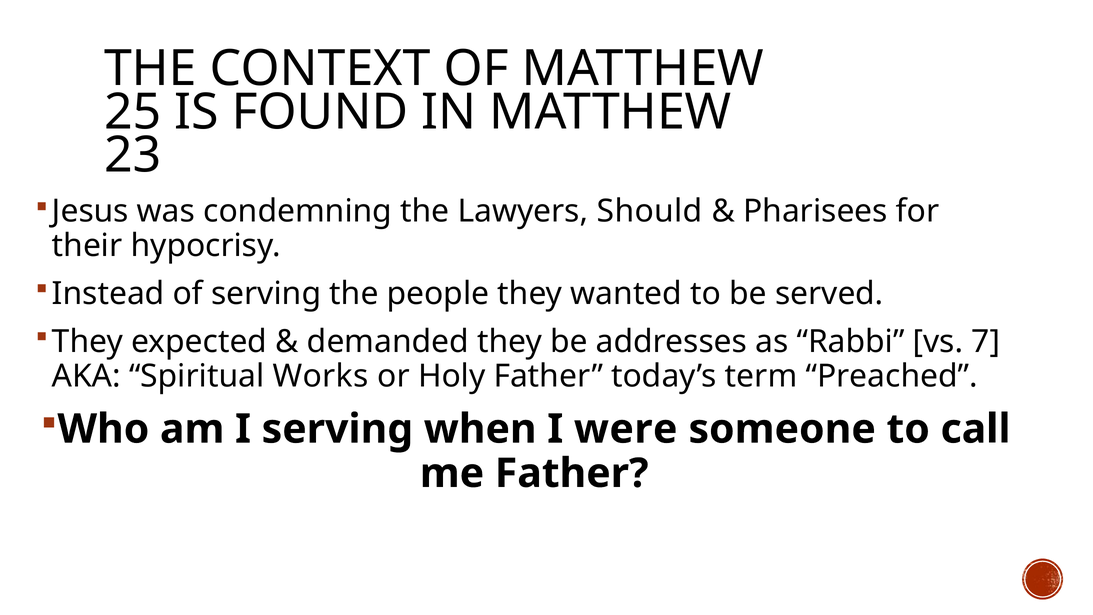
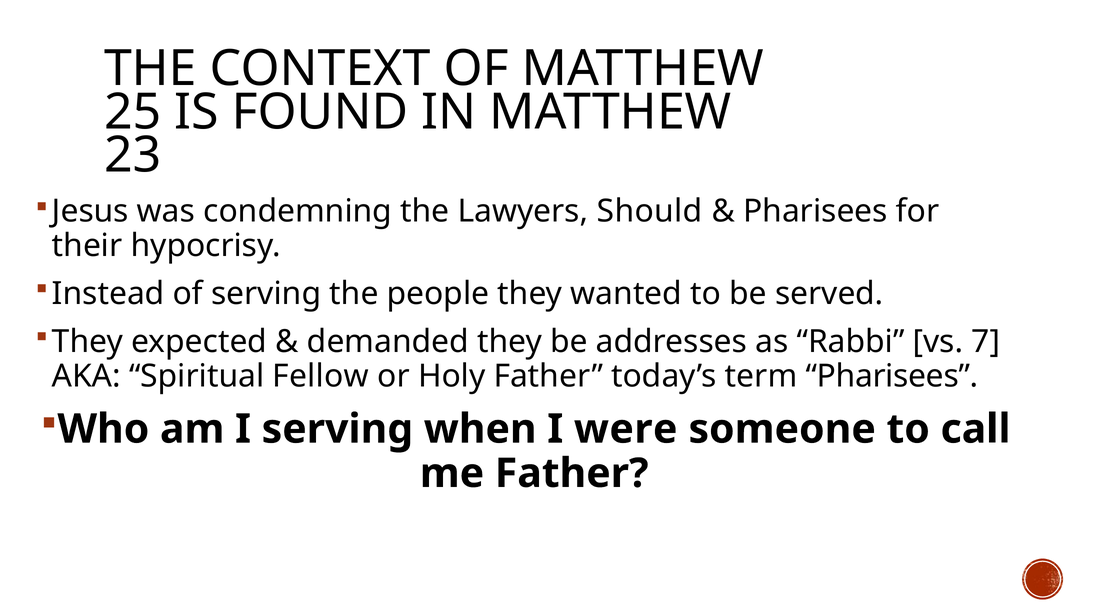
Works: Works -> Fellow
term Preached: Preached -> Pharisees
